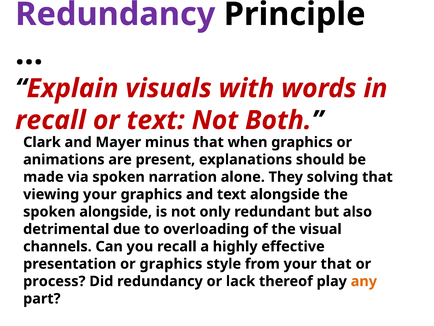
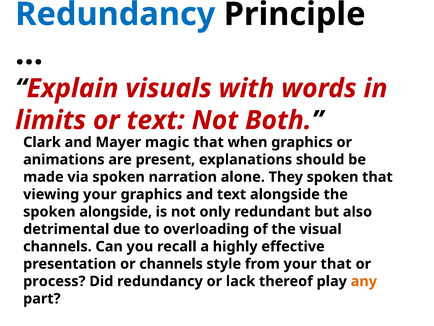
Redundancy at (115, 14) colour: purple -> blue
recall at (51, 120): recall -> limits
minus: minus -> magic
They solving: solving -> spoken
or graphics: graphics -> channels
